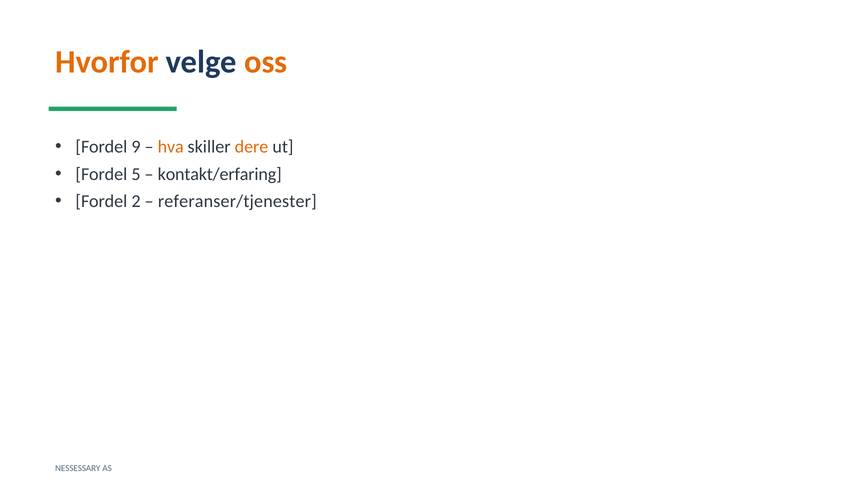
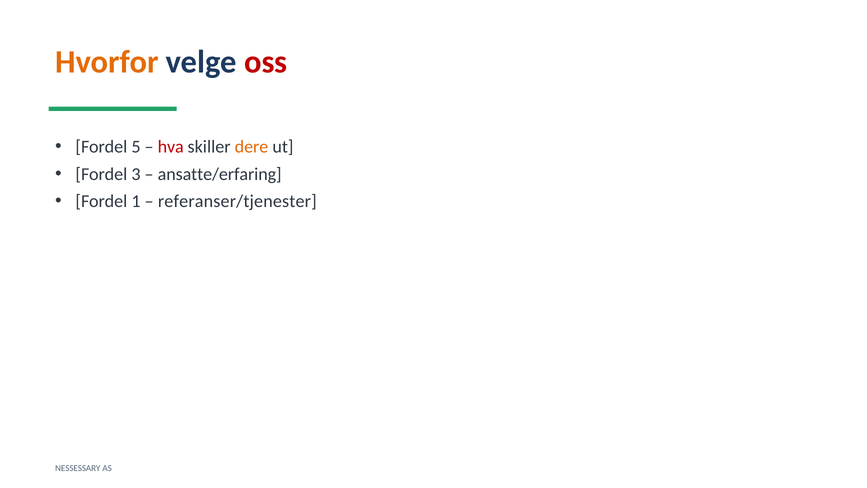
oss colour: orange -> red
9: 9 -> 5
hva colour: orange -> red
5: 5 -> 3
kontakt/erfaring: kontakt/erfaring -> ansatte/erfaring
2: 2 -> 1
